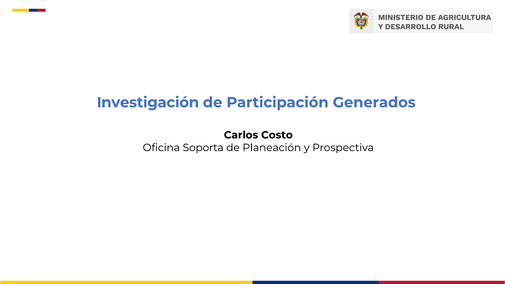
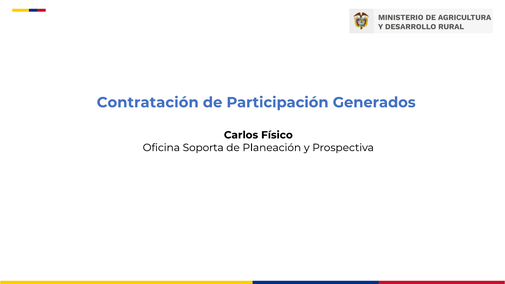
Investigación: Investigación -> Contratación
Costo: Costo -> Físico
